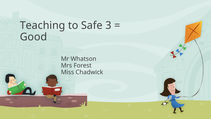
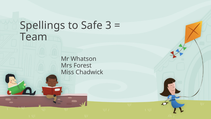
Teaching: Teaching -> Spellings
Good: Good -> Team
